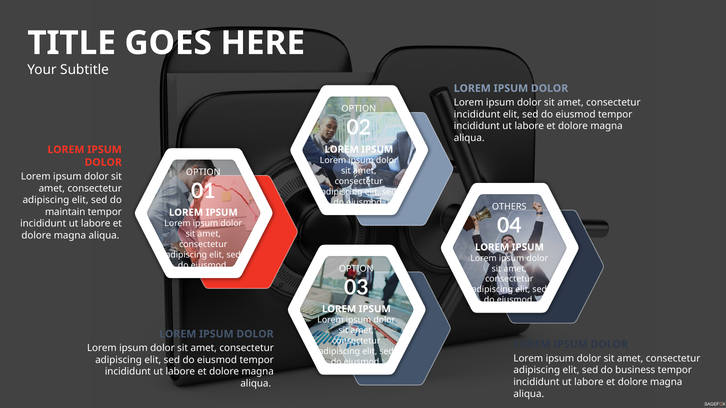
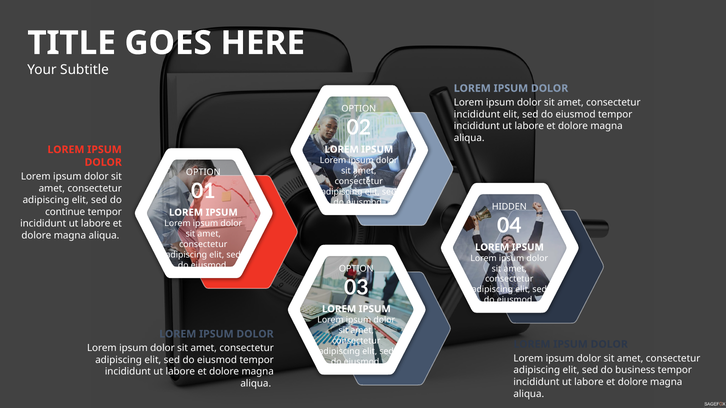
OTHERS: OTHERS -> HIDDEN
maintain: maintain -> continue
